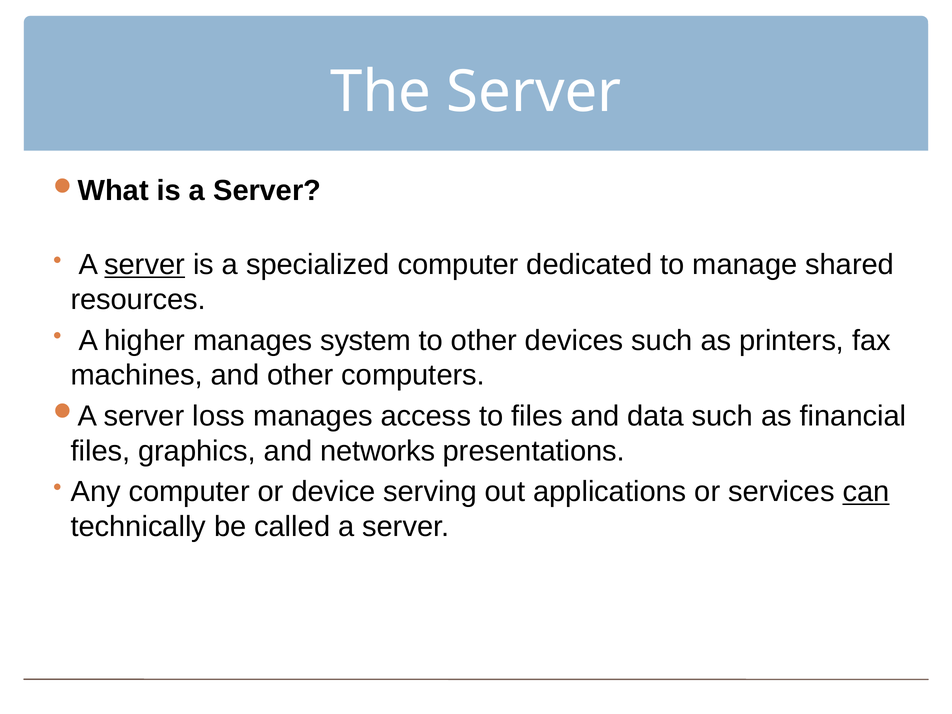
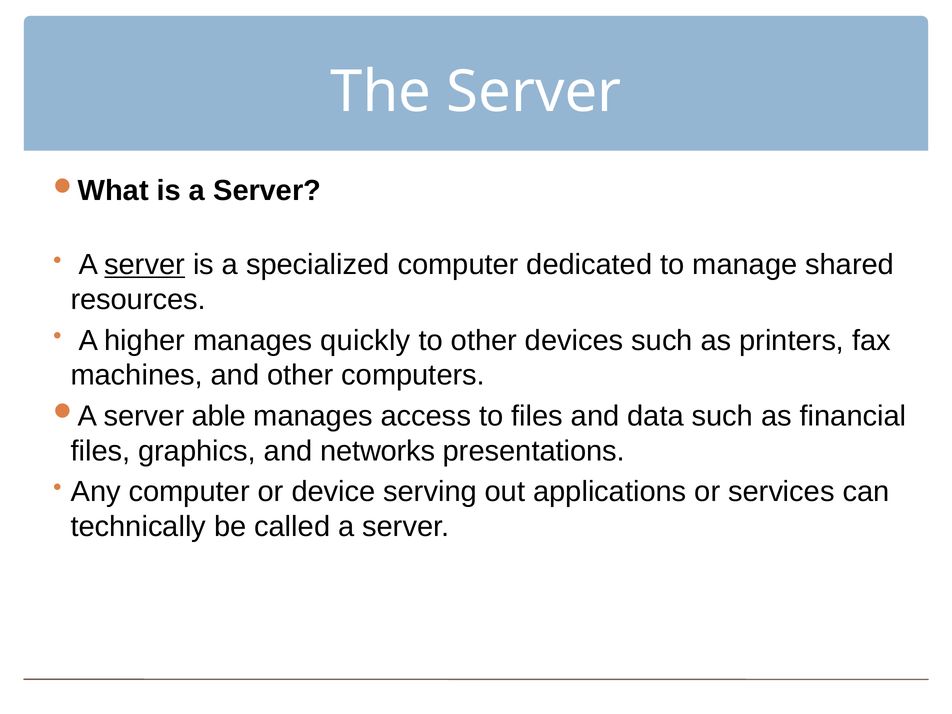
system: system -> quickly
loss: loss -> able
can underline: present -> none
